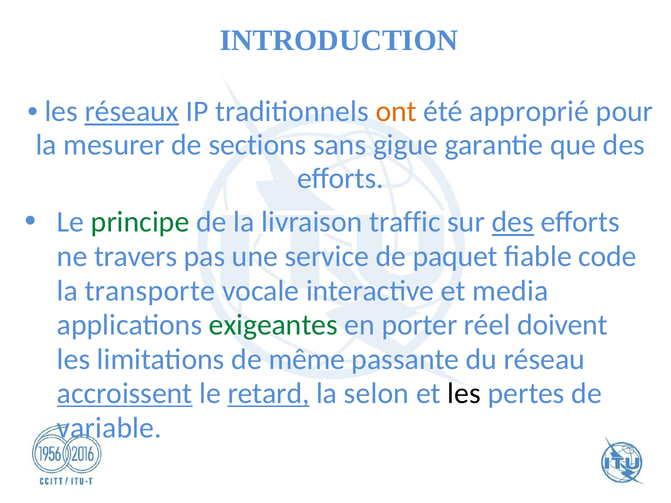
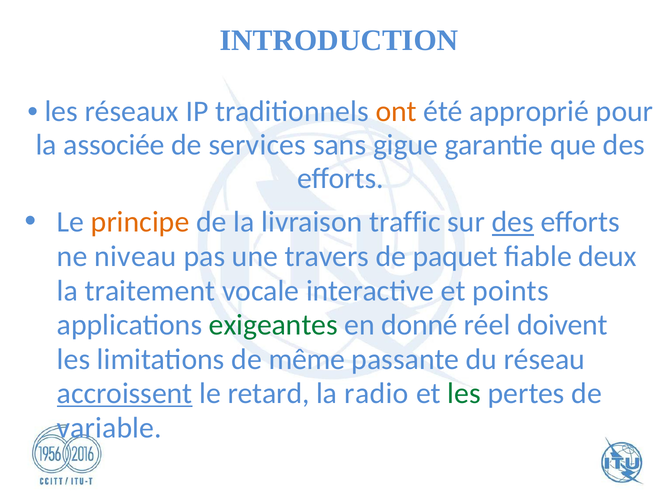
réseaux underline: present -> none
mesurer: mesurer -> associée
sections: sections -> services
principe colour: green -> orange
travers: travers -> niveau
service: service -> travers
code: code -> deux
transporte: transporte -> traitement
media: media -> points
porter: porter -> donné
retard underline: present -> none
selon: selon -> radio
les at (464, 394) colour: black -> green
